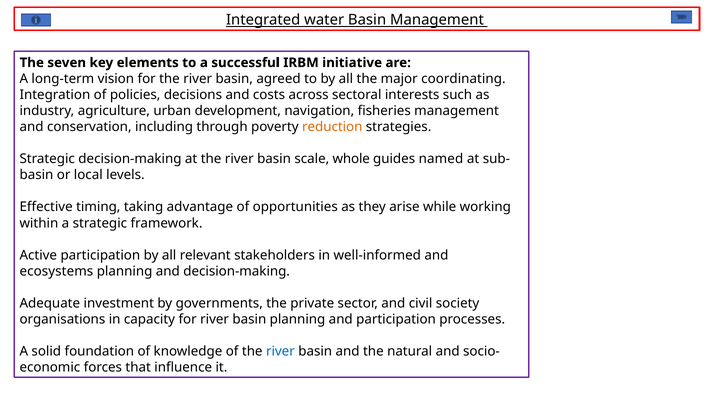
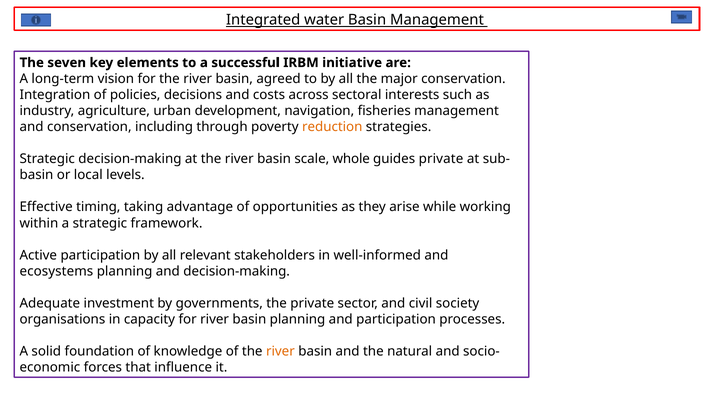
major coordinating: coordinating -> conservation
guides named: named -> private
river at (280, 351) colour: blue -> orange
